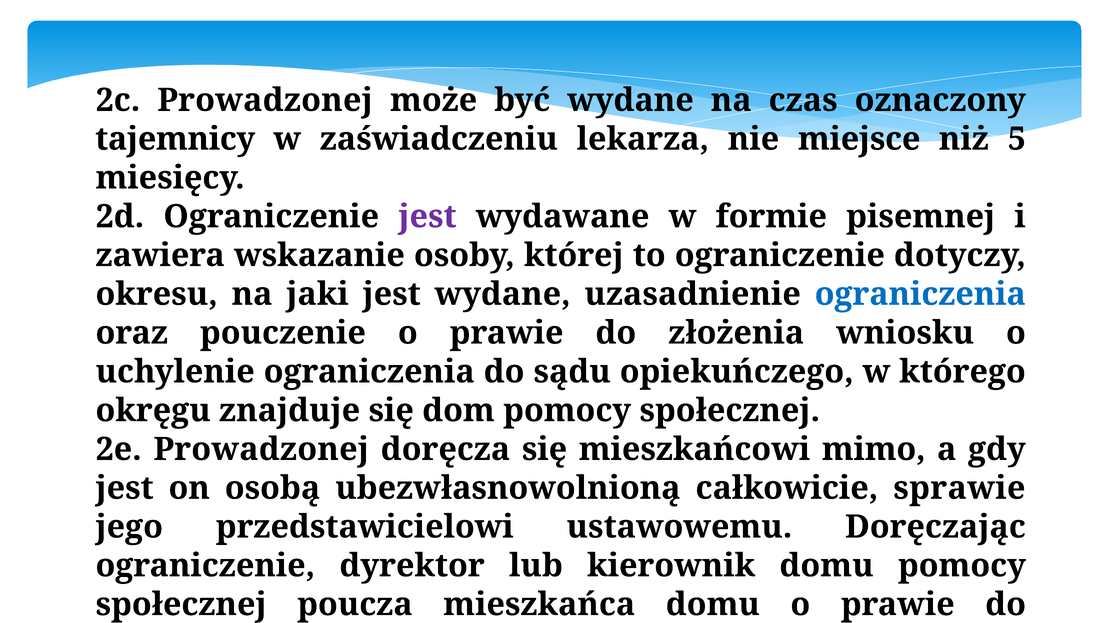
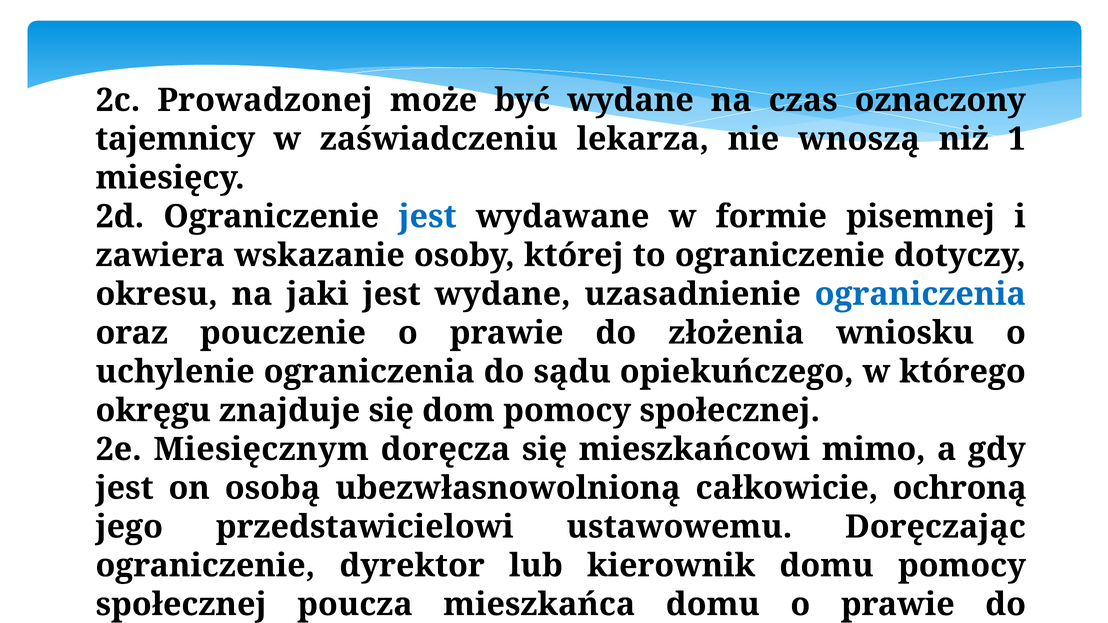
miejsce: miejsce -> wnoszą
5: 5 -> 1
jest at (427, 217) colour: purple -> blue
2e Prowadzonej: Prowadzonej -> Miesięcznym
sprawie: sprawie -> ochroną
